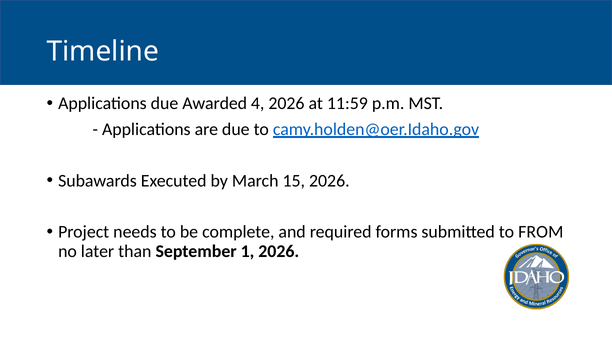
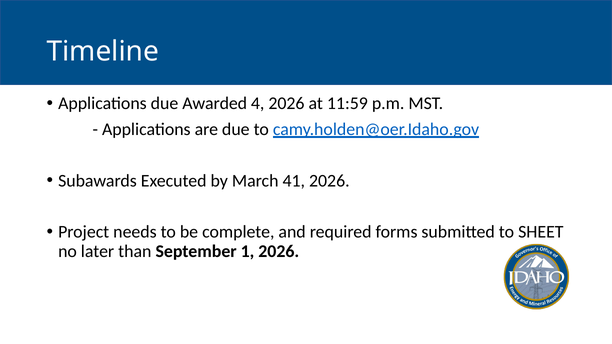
15: 15 -> 41
FROM: FROM -> SHEET
